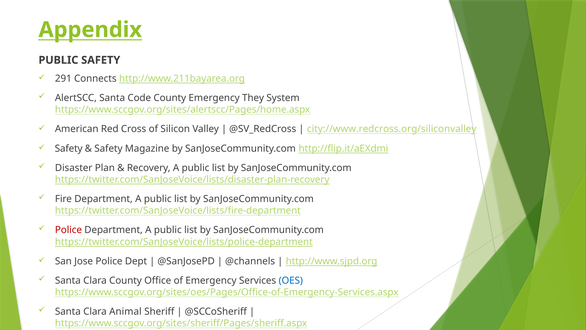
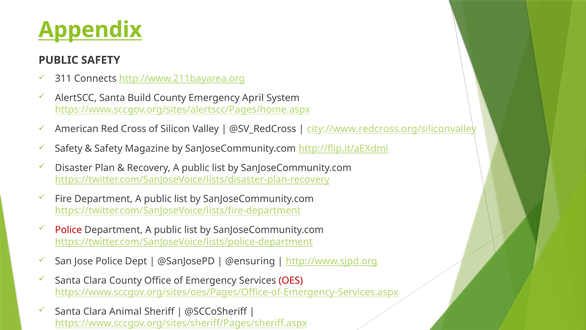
291: 291 -> 311
Code: Code -> Build
They: They -> April
@channels: @channels -> @ensuring
OES colour: blue -> red
